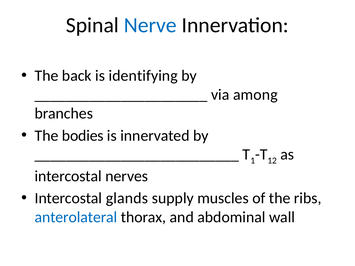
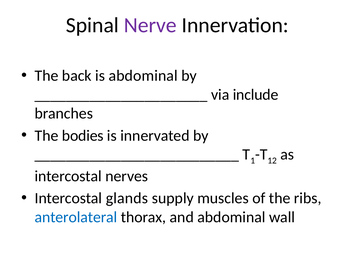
Nerve colour: blue -> purple
is identifying: identifying -> abdominal
among: among -> include
